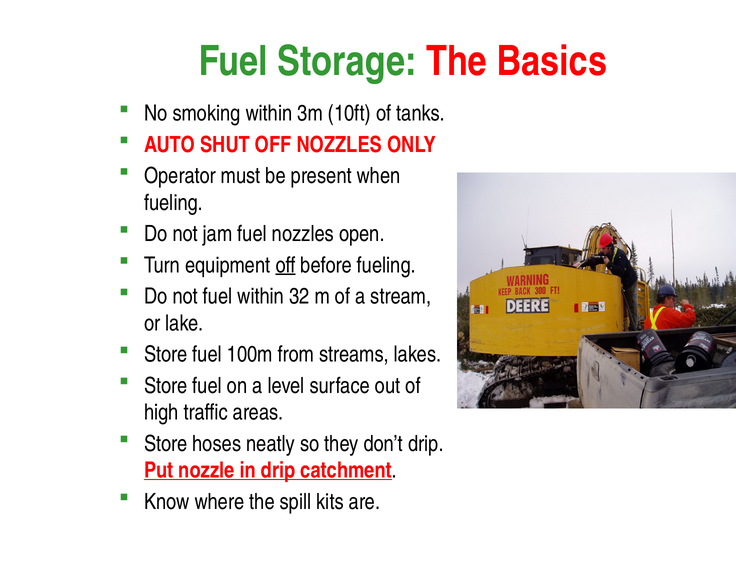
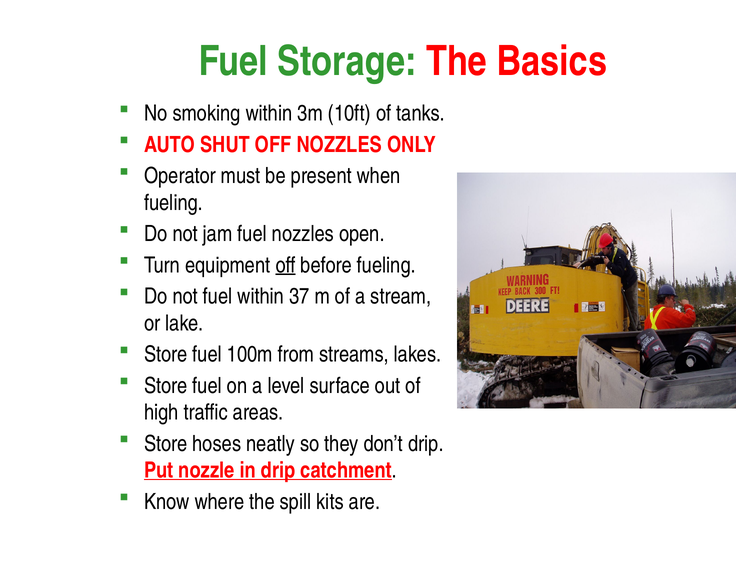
32: 32 -> 37
